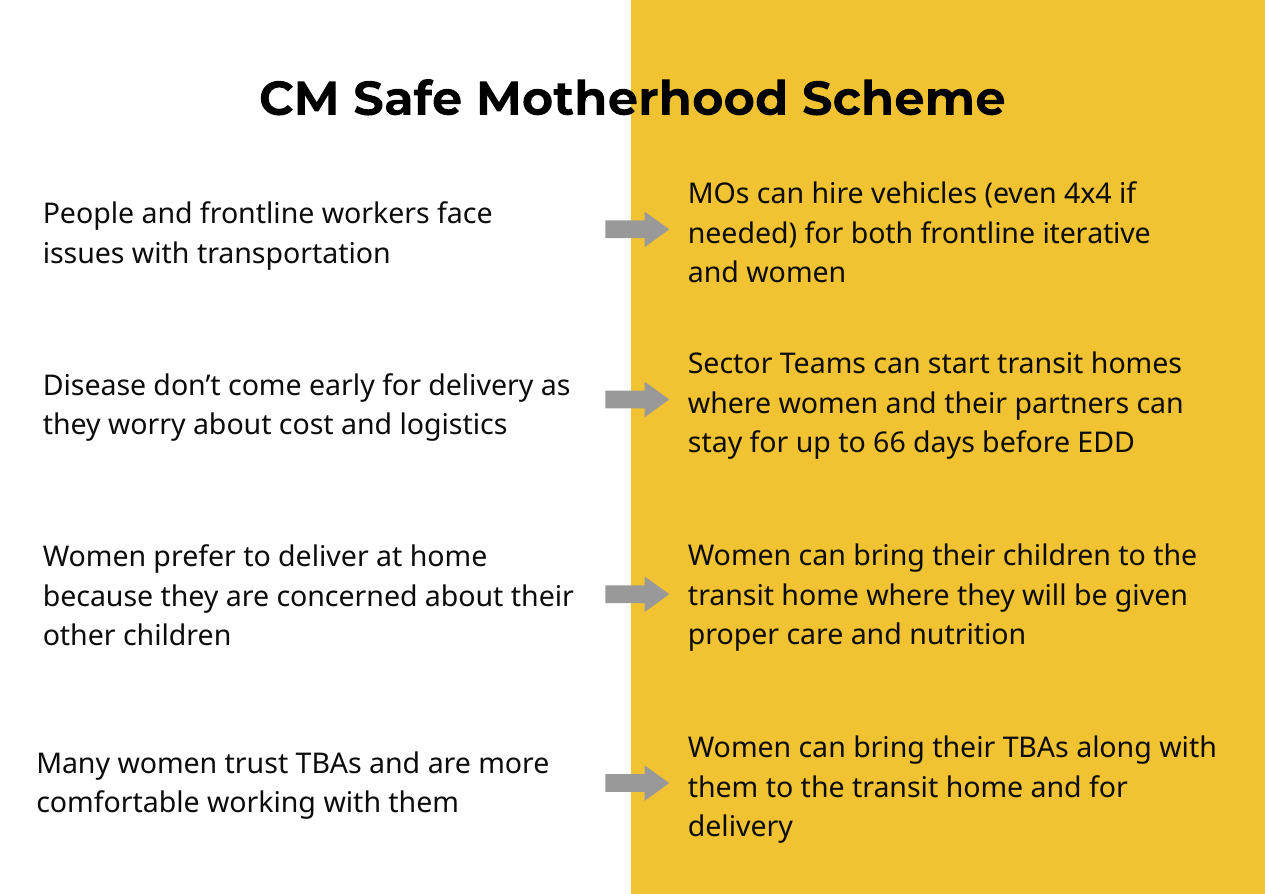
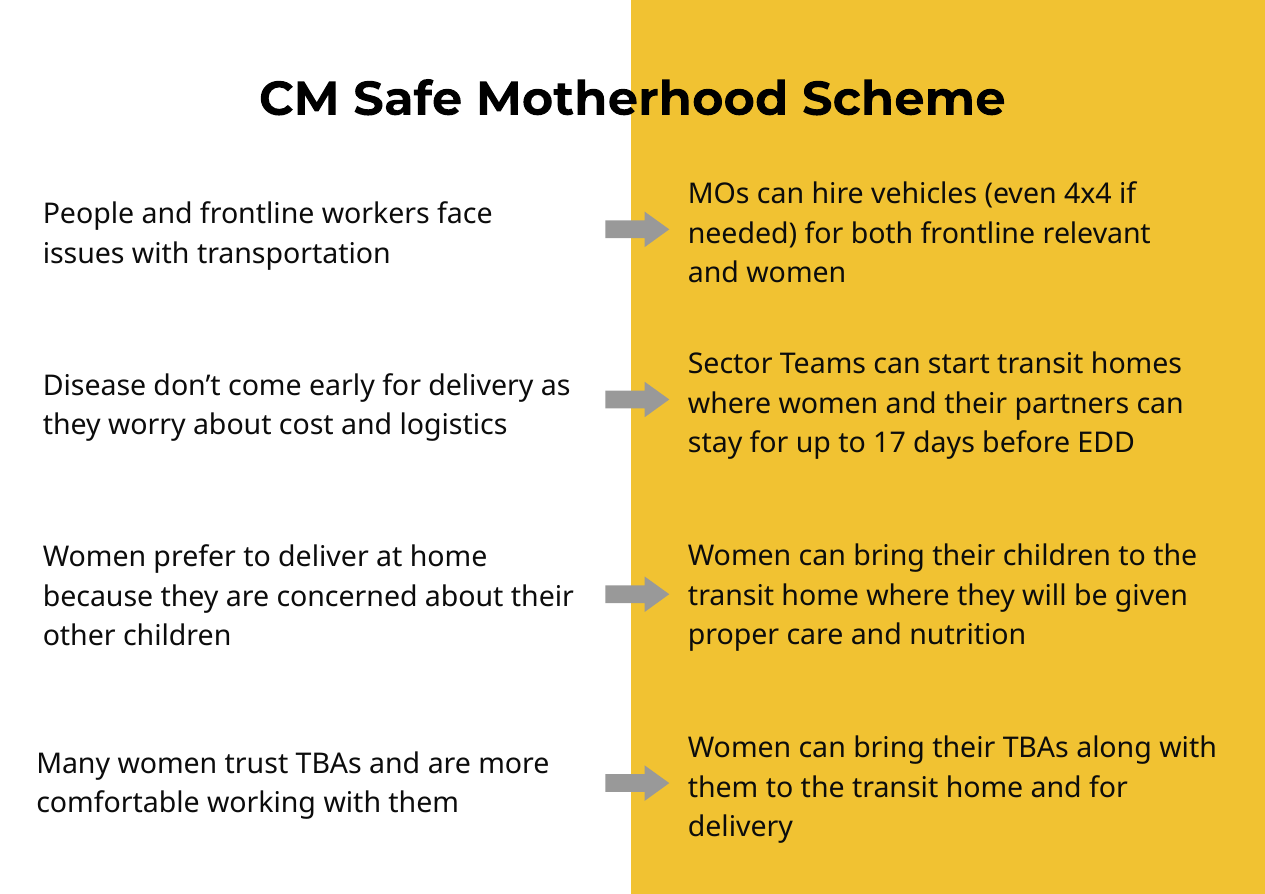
iterative: iterative -> relevant
66: 66 -> 17
